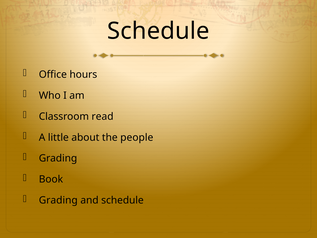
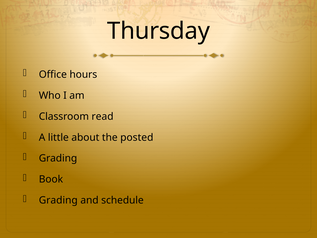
Schedule at (158, 31): Schedule -> Thursday
people: people -> posted
